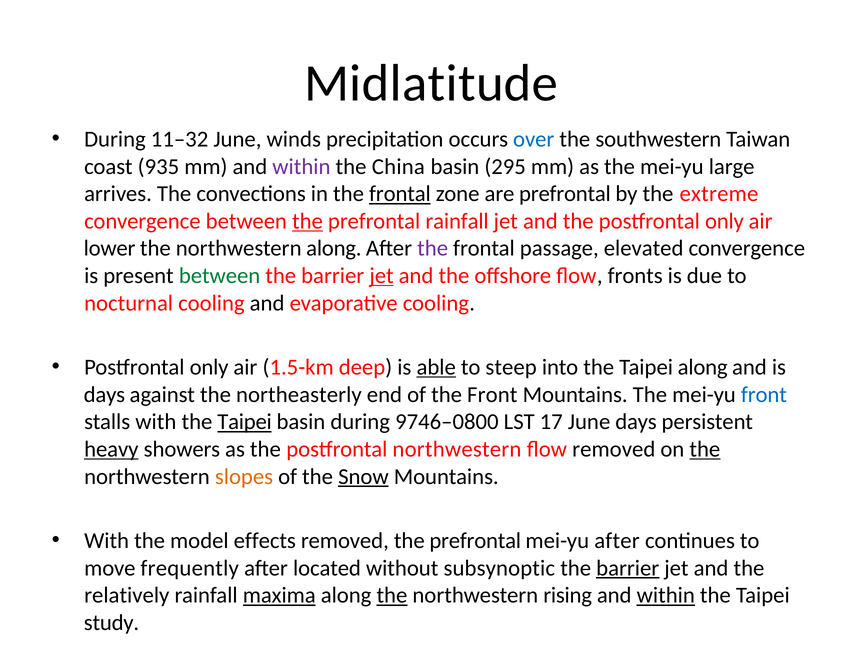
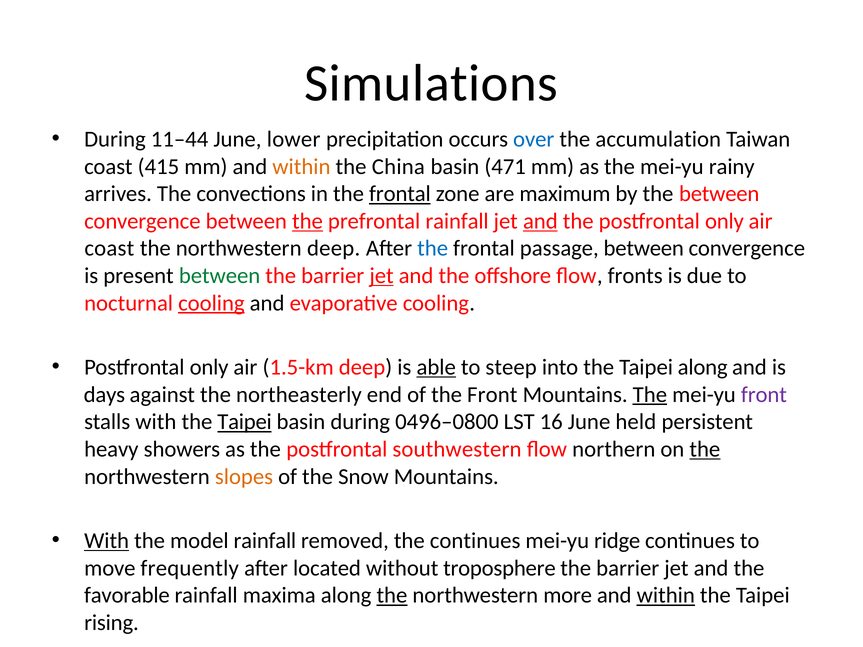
Midlatitude: Midlatitude -> Simulations
11–32: 11–32 -> 11–44
winds: winds -> lower
southwestern: southwestern -> accumulation
935: 935 -> 415
within at (301, 167) colour: purple -> orange
295: 295 -> 471
large: large -> rainy
are prefrontal: prefrontal -> maximum
the extreme: extreme -> between
and at (540, 221) underline: none -> present
lower at (110, 249): lower -> coast
northwestern along: along -> deep
the at (433, 249) colour: purple -> blue
passage elevated: elevated -> between
cooling at (211, 303) underline: none -> present
The at (650, 395) underline: none -> present
front at (764, 395) colour: blue -> purple
9746–0800: 9746–0800 -> 0496–0800
17: 17 -> 16
June days: days -> held
heavy underline: present -> none
postfrontal northwestern: northwestern -> southwestern
flow removed: removed -> northern
Snow underline: present -> none
With at (107, 541) underline: none -> present
model effects: effects -> rainfall
removed the prefrontal: prefrontal -> continues
mei-yu after: after -> ridge
subsynoptic: subsynoptic -> troposphere
barrier at (628, 568) underline: present -> none
relatively: relatively -> favorable
maxima underline: present -> none
rising: rising -> more
study: study -> rising
